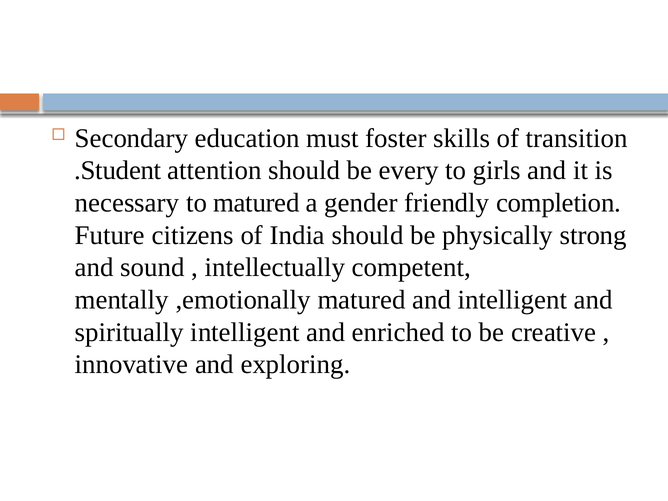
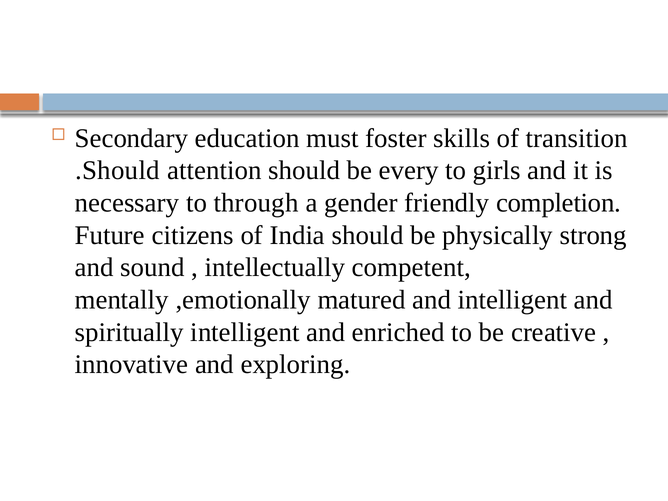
.Student: .Student -> .Should
to matured: matured -> through
